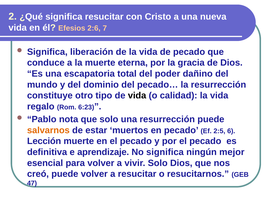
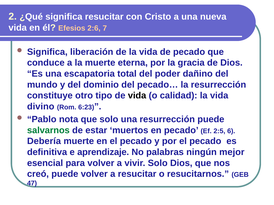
regalo: regalo -> divino
salvarnos colour: orange -> green
Lección: Lección -> Debería
No significa: significa -> palabras
